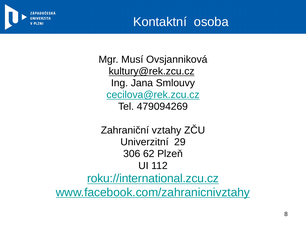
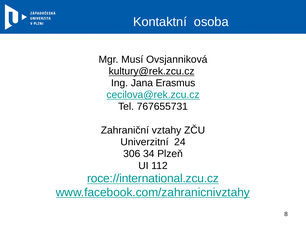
Smlouvy: Smlouvy -> Erasmus
479094269: 479094269 -> 767655731
29: 29 -> 24
62: 62 -> 34
roku://international.zcu.cz: roku://international.zcu.cz -> roce://international.zcu.cz
